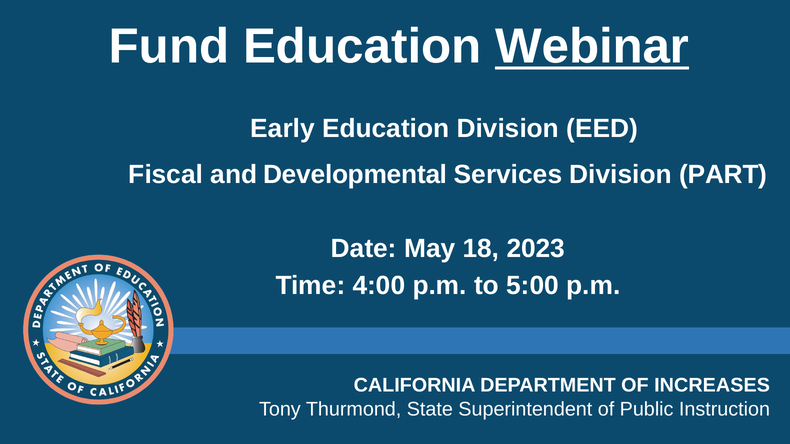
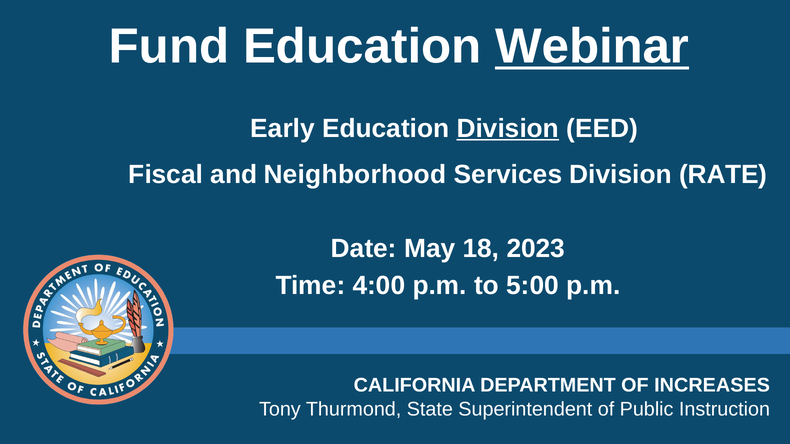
Division at (508, 128) underline: none -> present
Developmental: Developmental -> Neighborhood
PART: PART -> RATE
